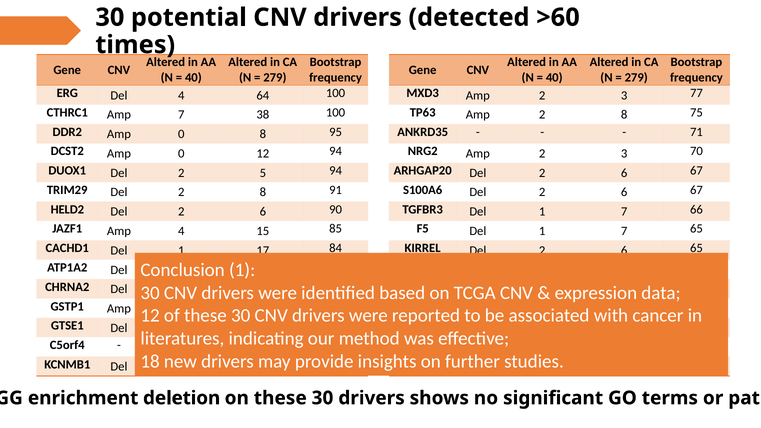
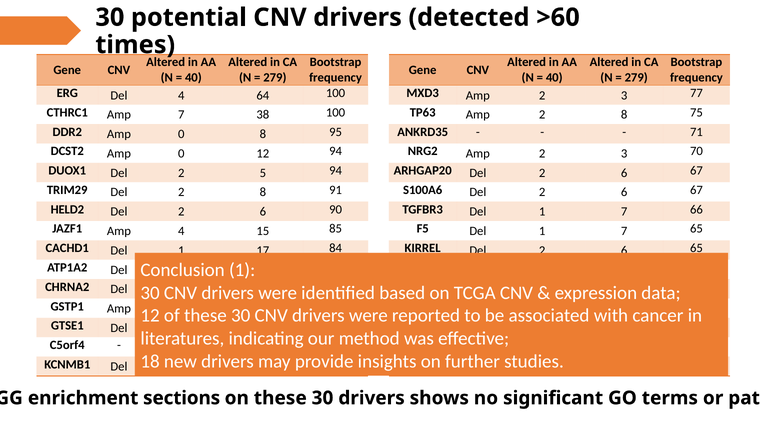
deletion: deletion -> sections
